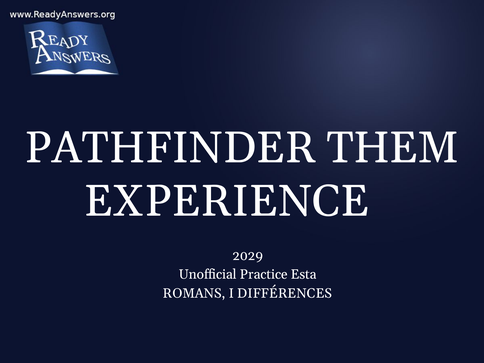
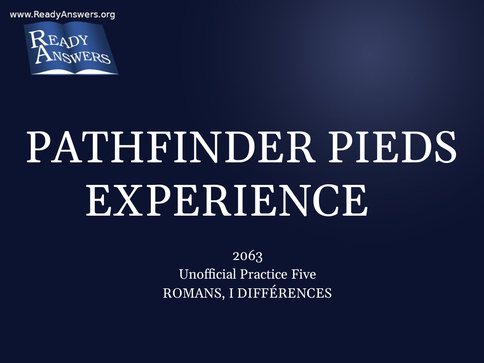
THEM: THEM -> PIEDS
2029: 2029 -> 2063
Esta: Esta -> Five
